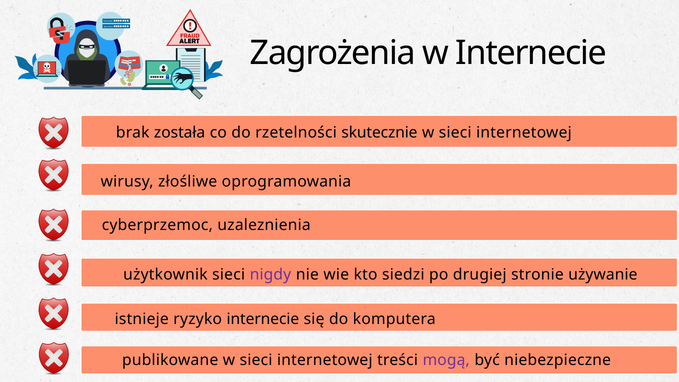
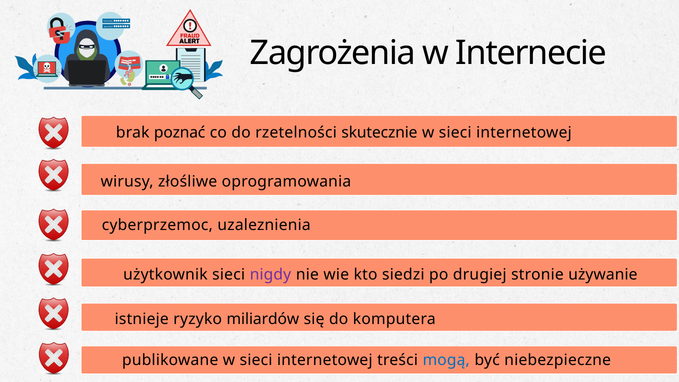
została: została -> poznać
ryzyko internecie: internecie -> miliardów
mogą colour: purple -> blue
